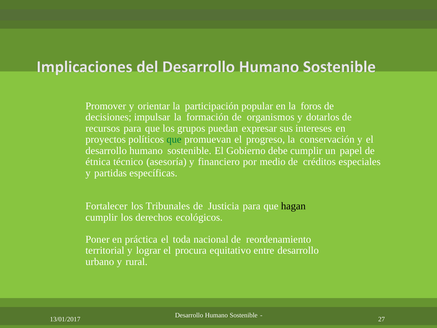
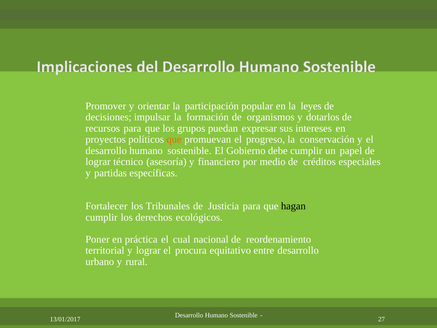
foros: foros -> leyes
que at (174, 139) colour: green -> orange
étnica at (98, 162): étnica -> lograr
toda: toda -> cual
